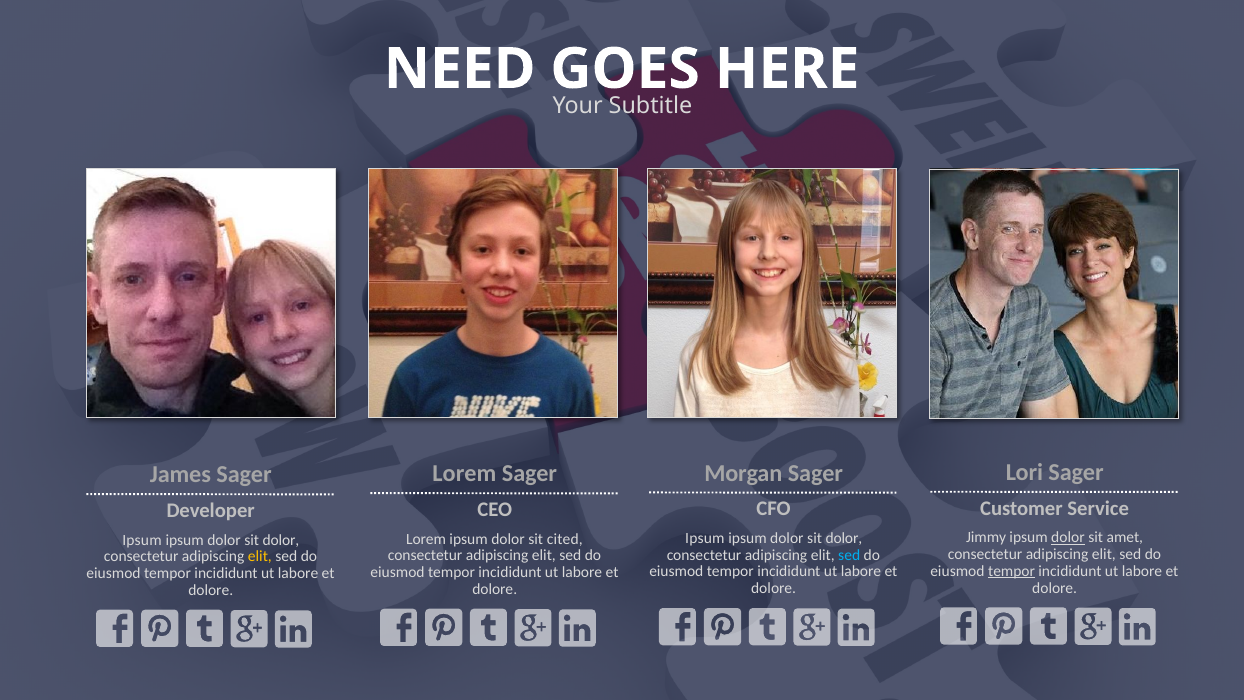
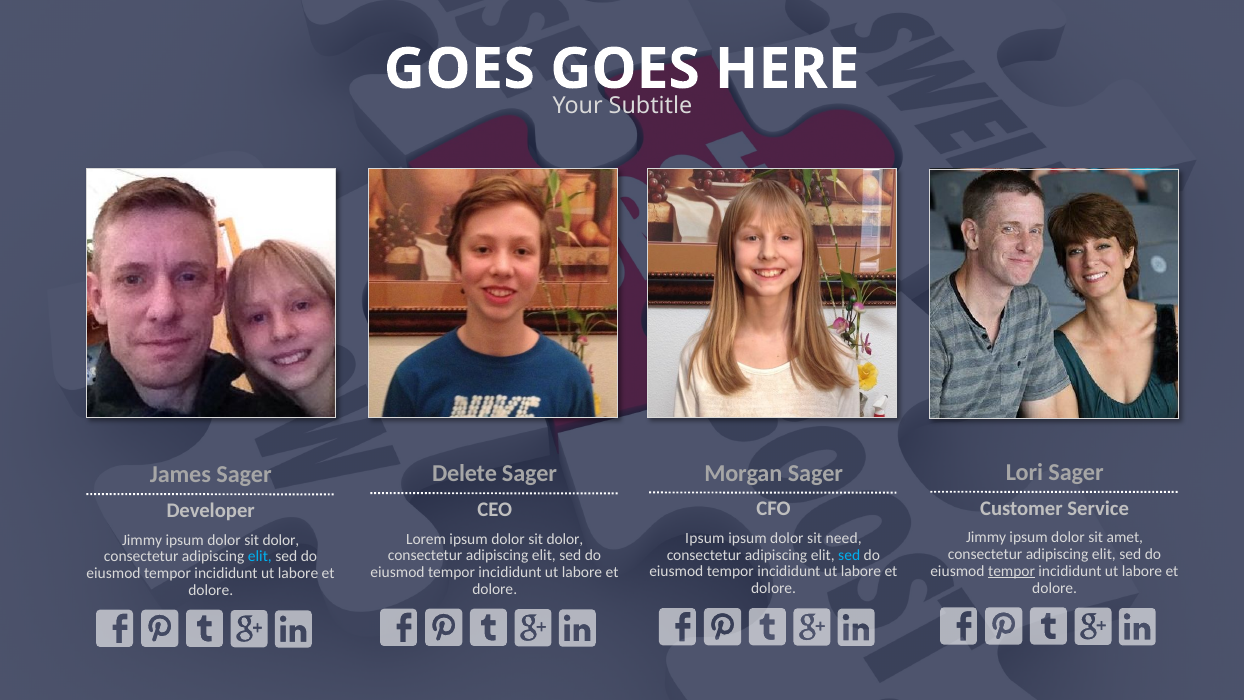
NEED at (460, 69): NEED -> GOES
Lorem at (464, 474): Lorem -> Delete
dolor at (1068, 537) underline: present -> none
dolor at (844, 538): dolor -> need
cited at (565, 539): cited -> dolor
Ipsum at (142, 540): Ipsum -> Jimmy
elit at (260, 557) colour: yellow -> light blue
